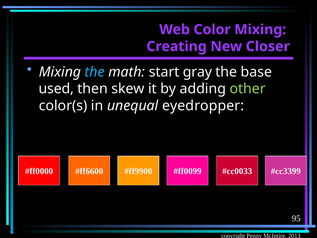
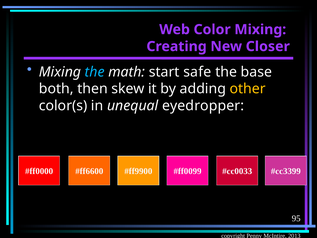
gray: gray -> safe
used: used -> both
other colour: light green -> yellow
